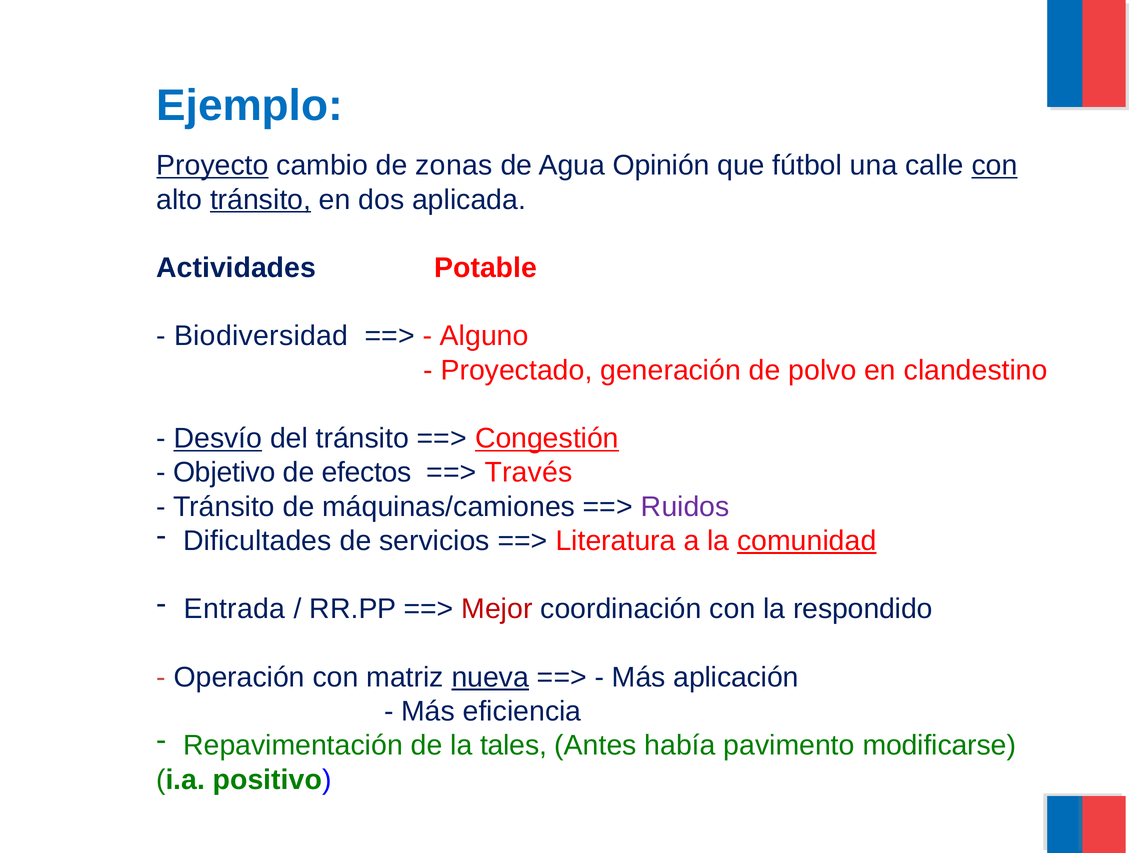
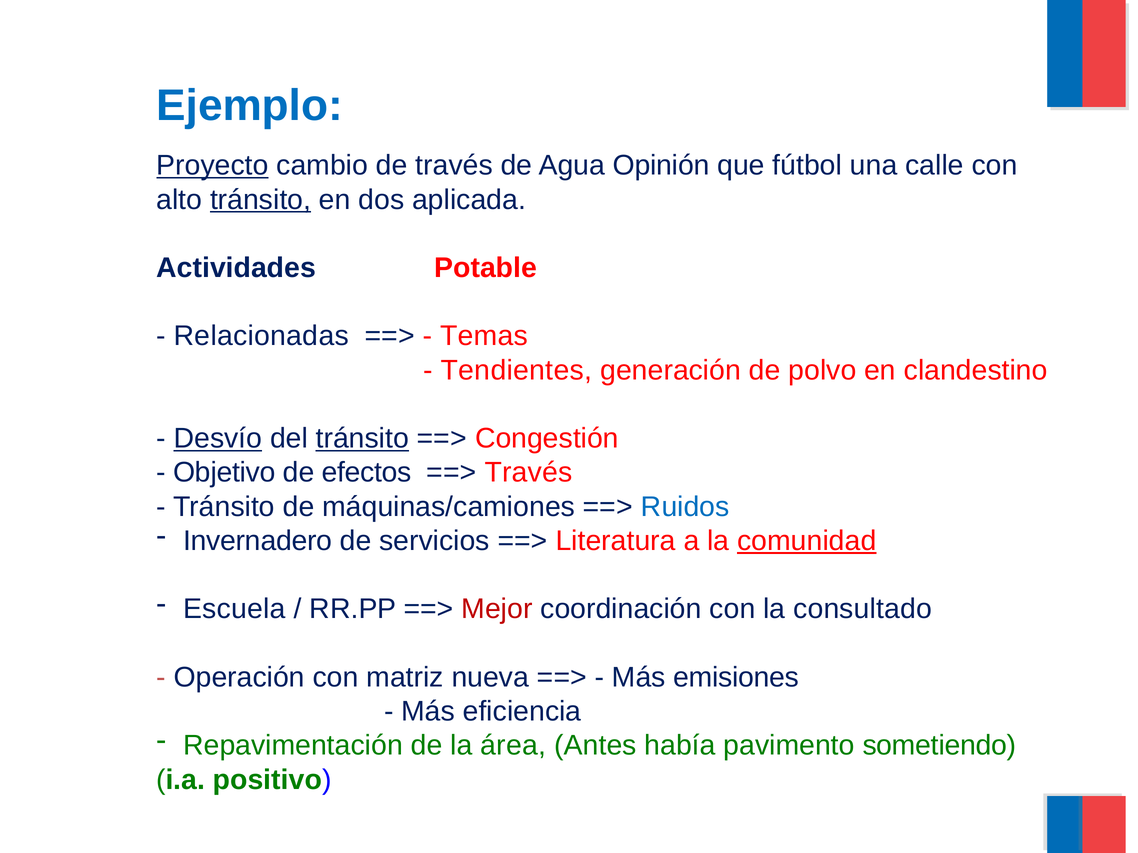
de zonas: zonas -> través
con at (994, 166) underline: present -> none
Biodiversidad: Biodiversidad -> Relacionadas
Alguno: Alguno -> Temas
Proyectado: Proyectado -> Tendientes
tránsito at (362, 439) underline: none -> present
Congestión underline: present -> none
Ruidos colour: purple -> blue
Dificultades: Dificultades -> Invernadero
Entrada: Entrada -> Escuela
respondido: respondido -> consultado
nueva underline: present -> none
aplicación: aplicación -> emisiones
tales: tales -> área
modificarse: modificarse -> sometiendo
